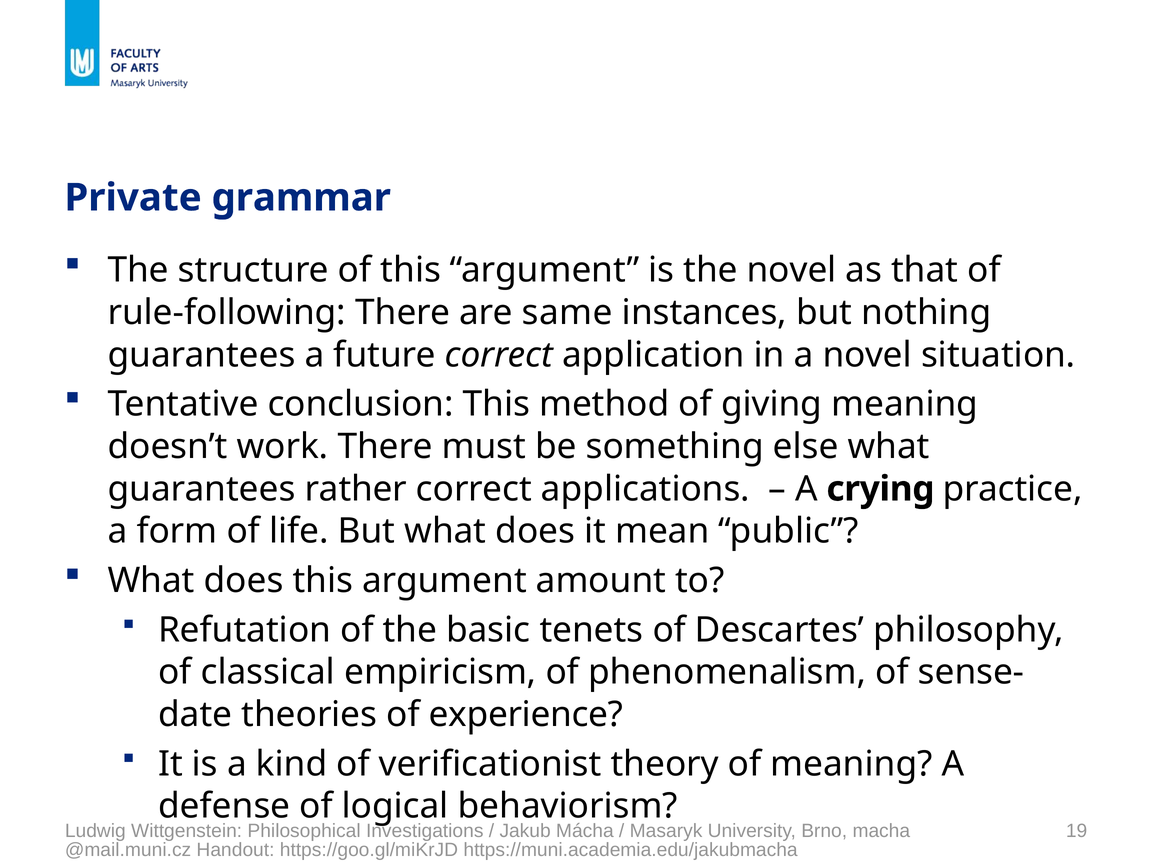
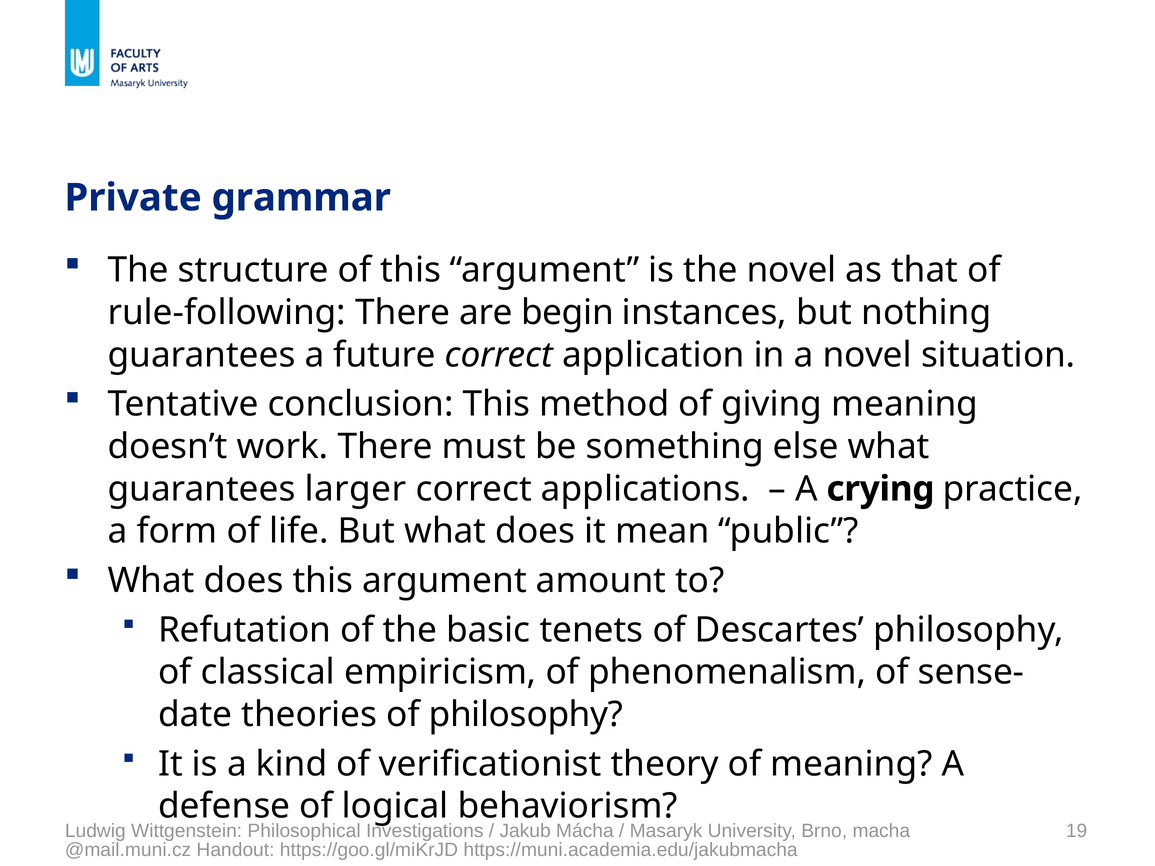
same: same -> begin
rather: rather -> larger
of experience: experience -> philosophy
